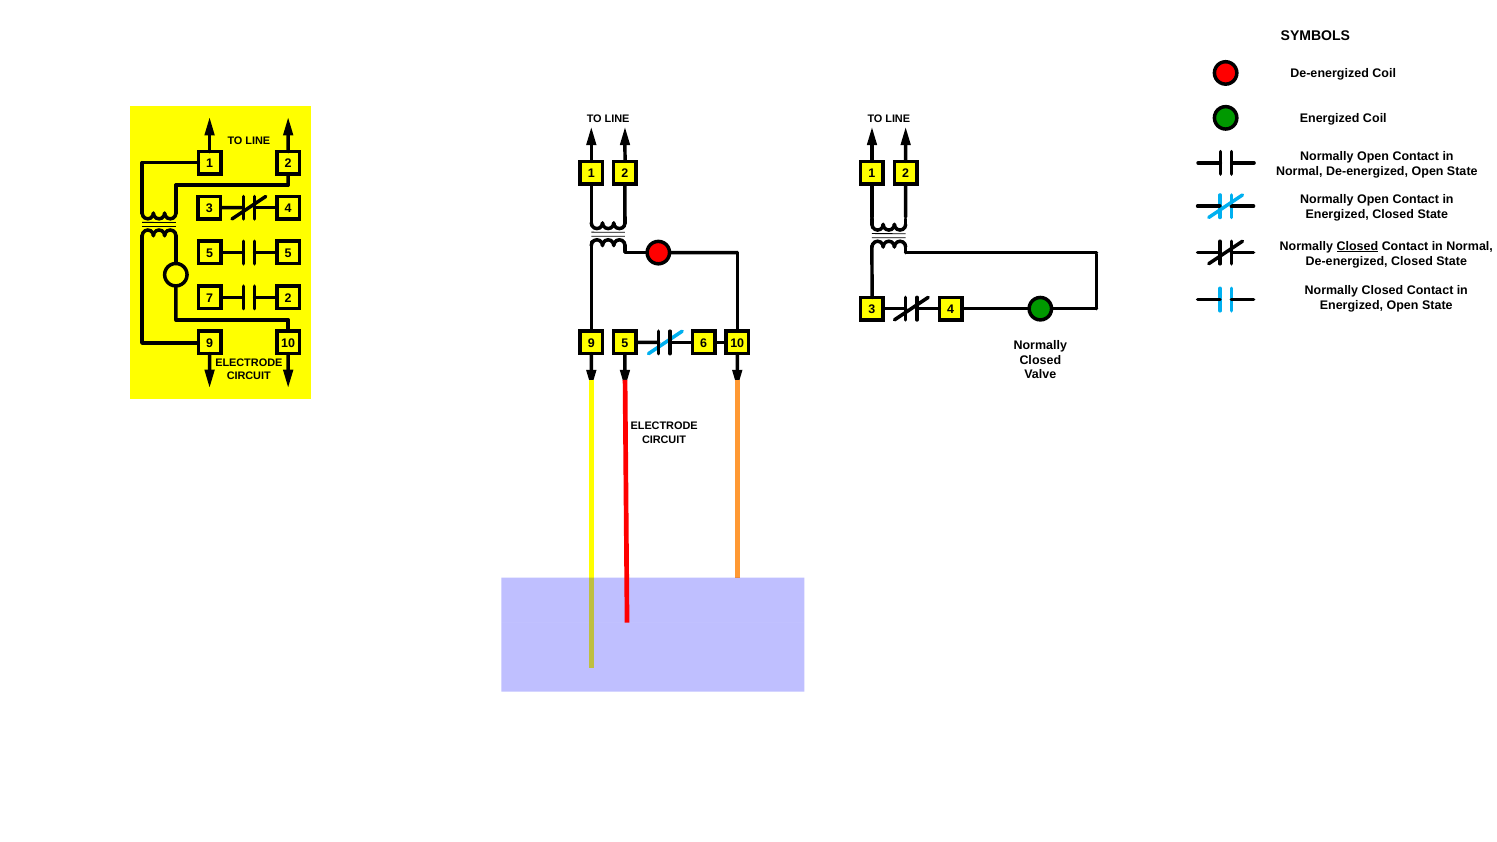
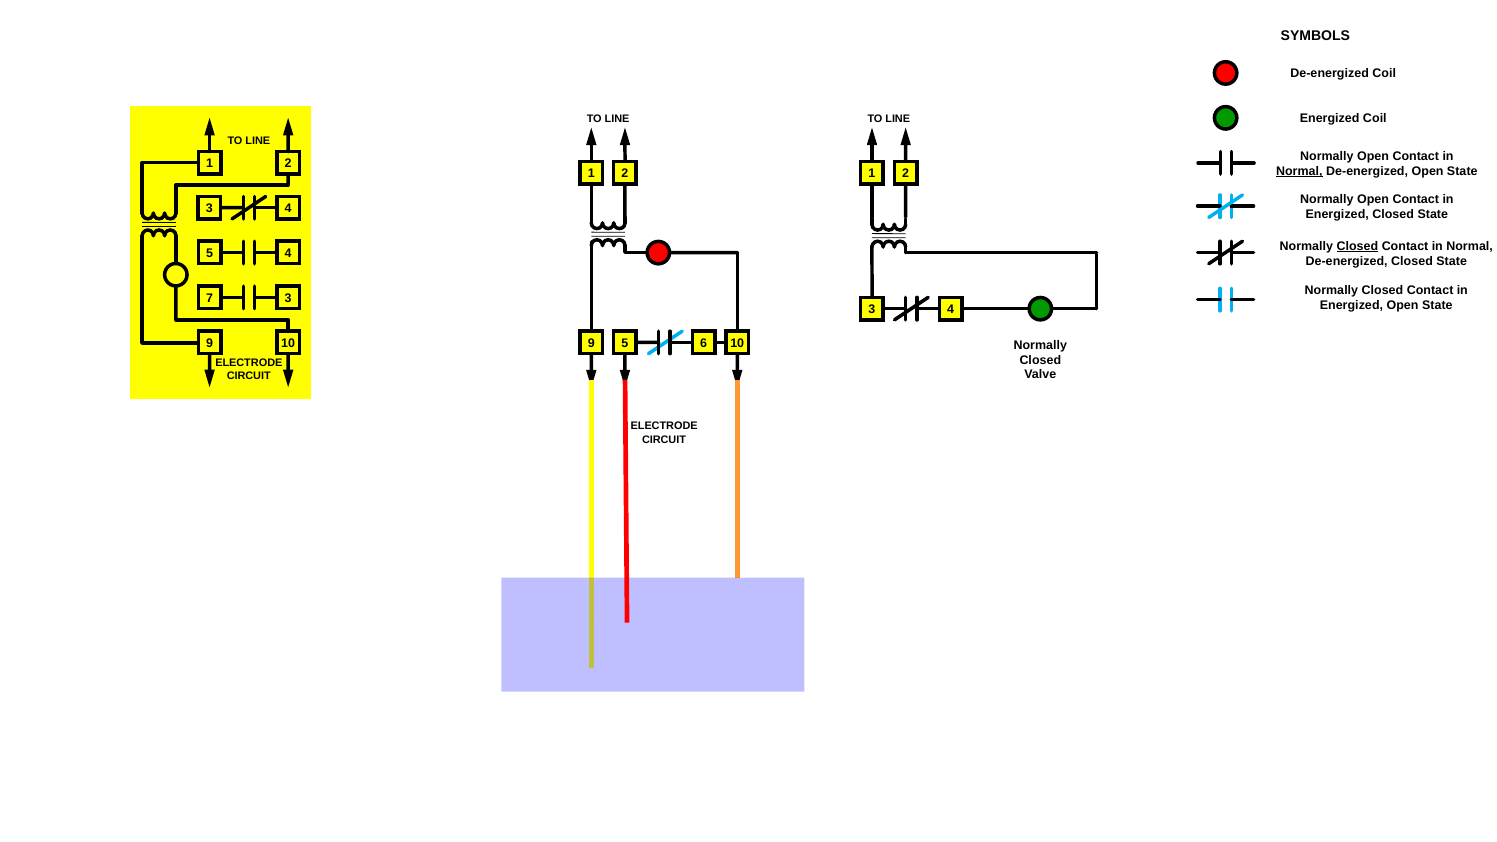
Normal at (1299, 171) underline: none -> present
5 5: 5 -> 4
7 2: 2 -> 3
